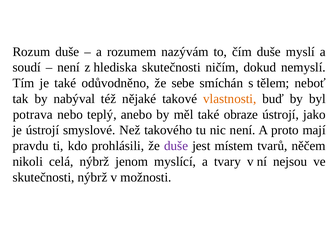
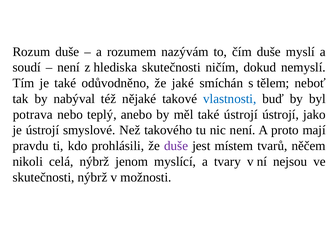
sebe: sebe -> jaké
vlastnosti colour: orange -> blue
také obraze: obraze -> ústrojí
